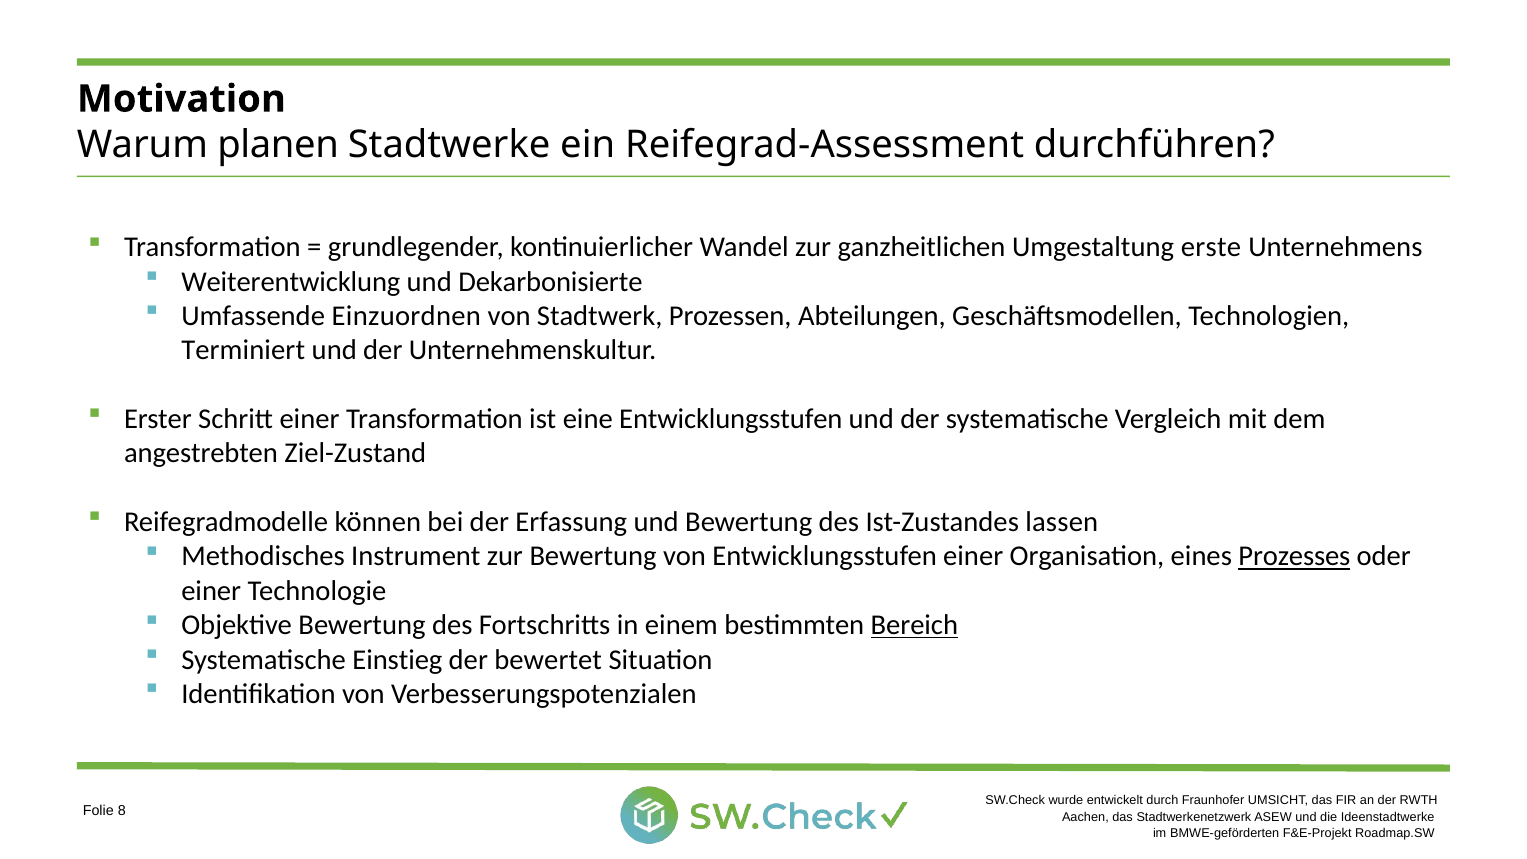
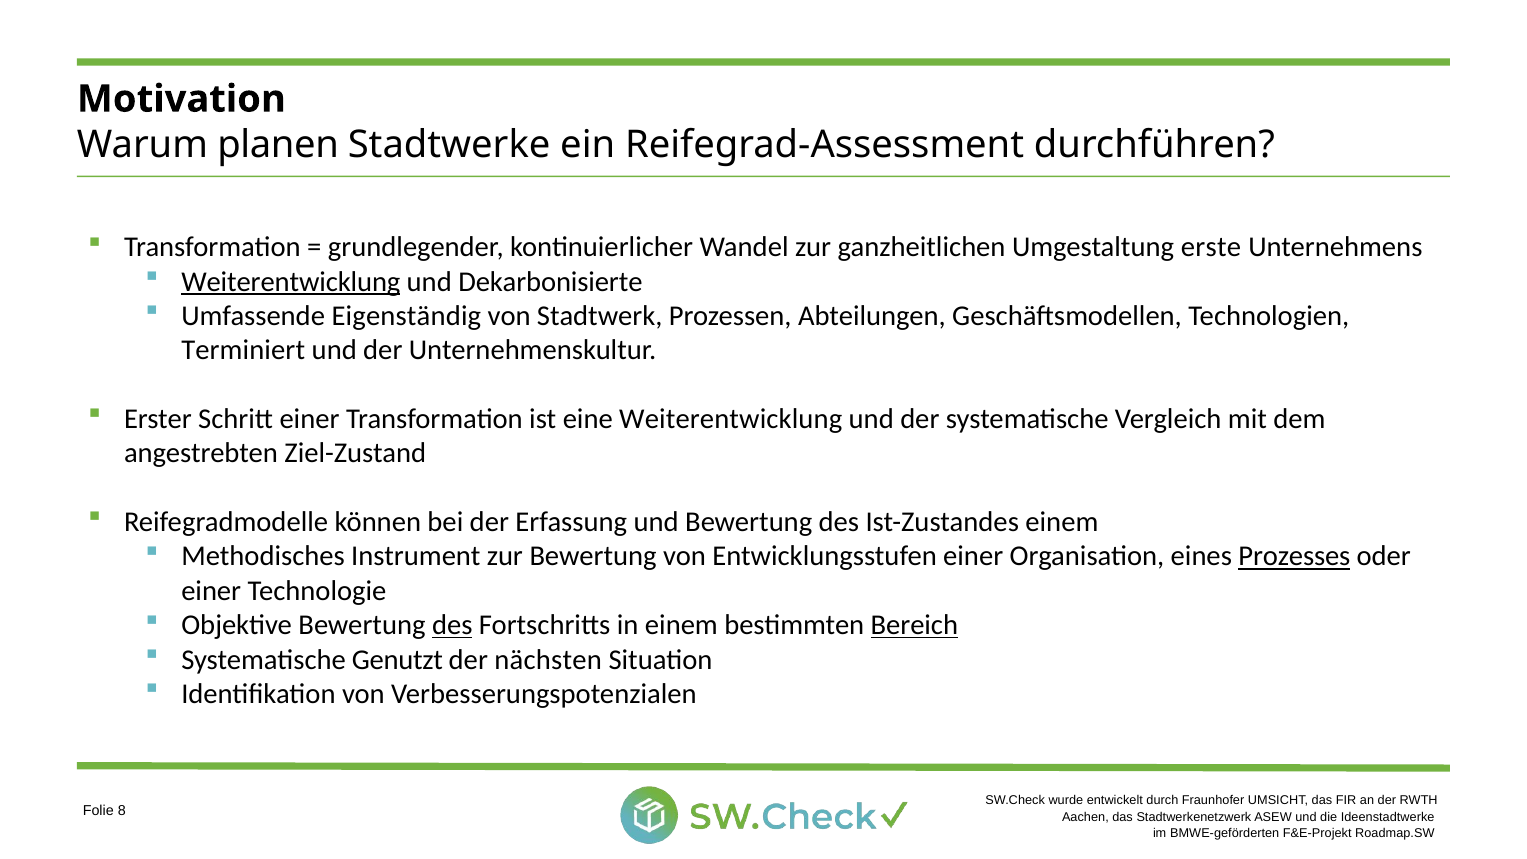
Weiterentwicklung at (291, 282) underline: none -> present
Einzuordnen: Einzuordnen -> Eigenständig
eine Entwicklungsstufen: Entwicklungsstufen -> Weiterentwicklung
Ist-Zustandes lassen: lassen -> einem
des at (452, 625) underline: none -> present
Einstieg: Einstieg -> Genutzt
bewertet: bewertet -> nächsten
